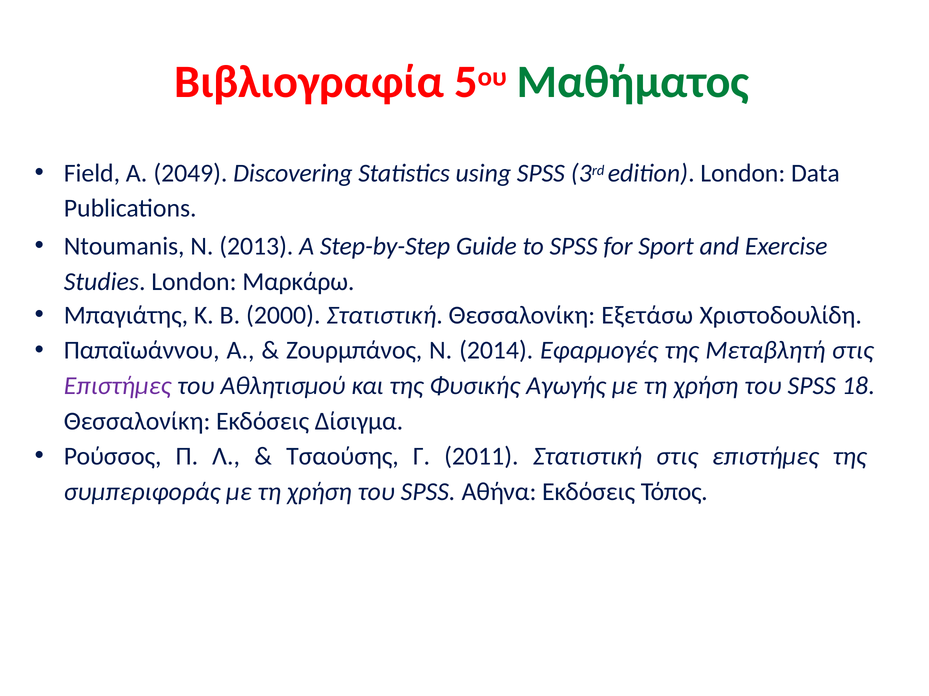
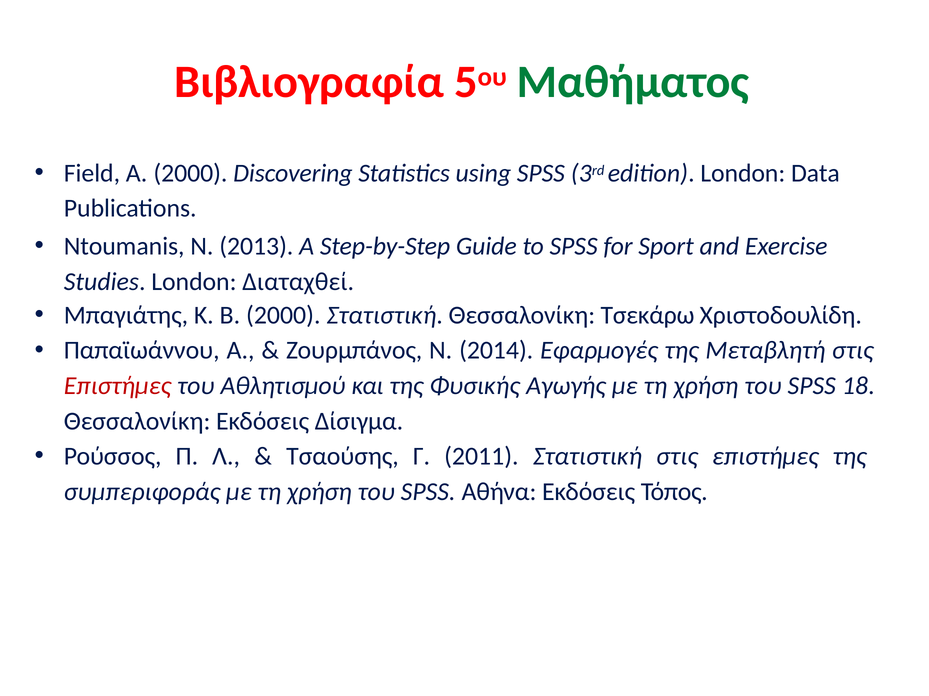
A 2049: 2049 -> 2000
Μαρκάρω: Μαρκάρω -> Διαταχθεί
Εξετάσω: Εξετάσω -> Τσεκάρω
Επιστήμες at (117, 386) colour: purple -> red
